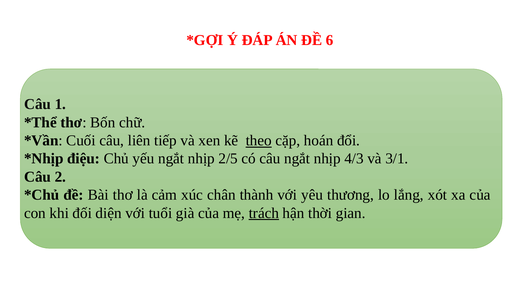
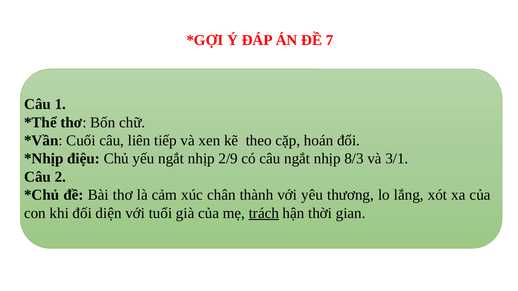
6: 6 -> 7
theo underline: present -> none
2/5: 2/5 -> 2/9
4/3: 4/3 -> 8/3
